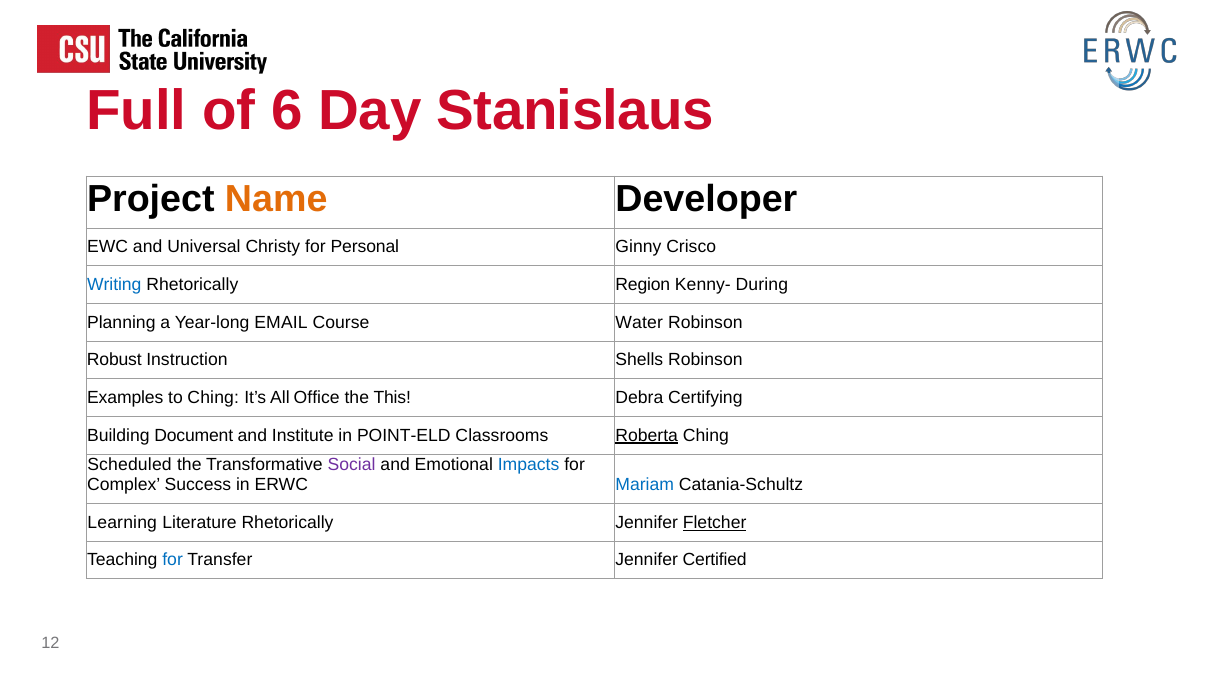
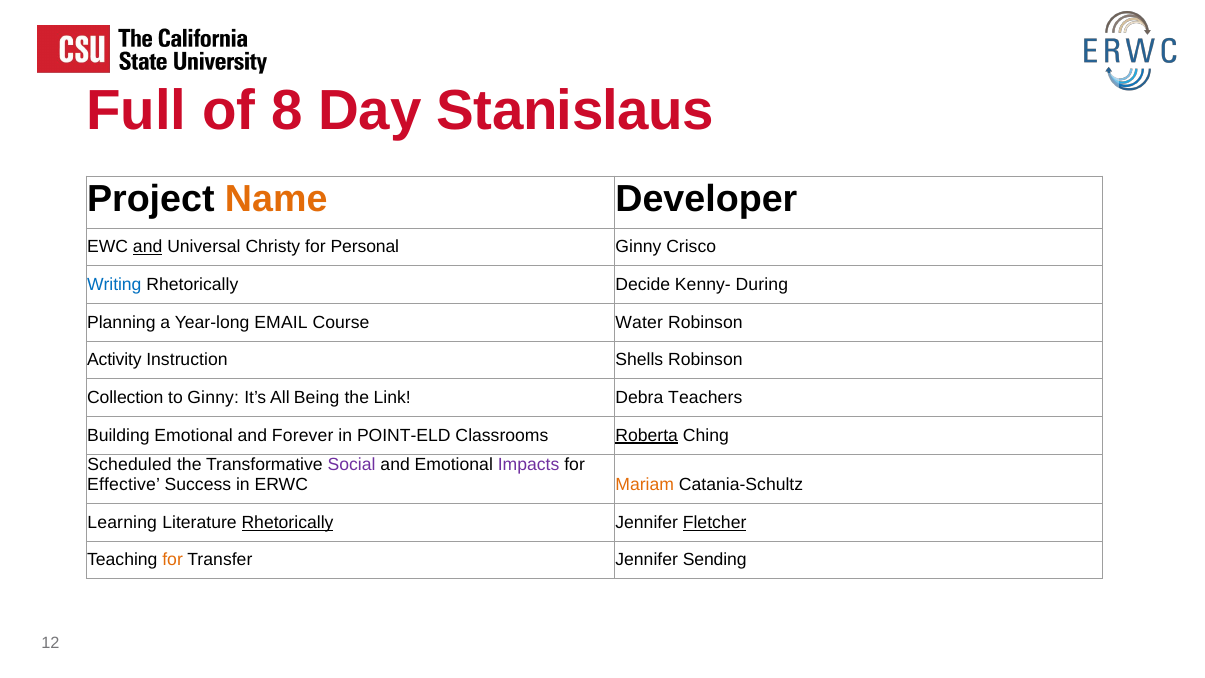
6: 6 -> 8
and at (148, 247) underline: none -> present
Region: Region -> Decide
Robust: Robust -> Activity
Examples: Examples -> Collection
to Ching: Ching -> Ginny
Office: Office -> Being
This: This -> Link
Certifying: Certifying -> Teachers
Building Document: Document -> Emotional
Institute: Institute -> Forever
Impacts colour: blue -> purple
Complex: Complex -> Effective
Mariam colour: blue -> orange
Rhetorically at (288, 522) underline: none -> present
for at (173, 560) colour: blue -> orange
Certified: Certified -> Sending
